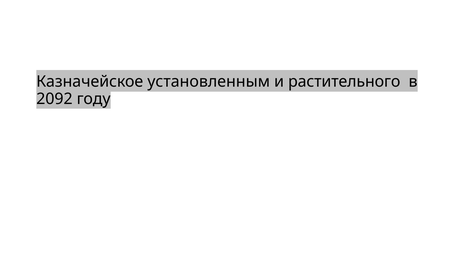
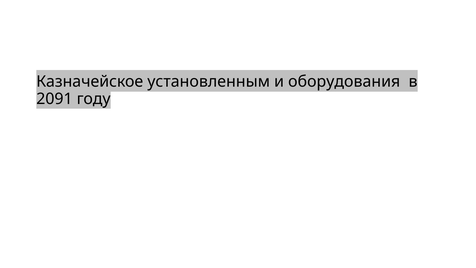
растительного: растительного -> оборудования
2092: 2092 -> 2091
